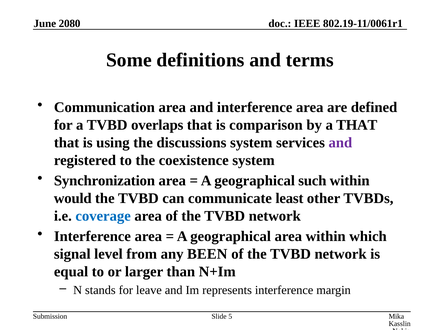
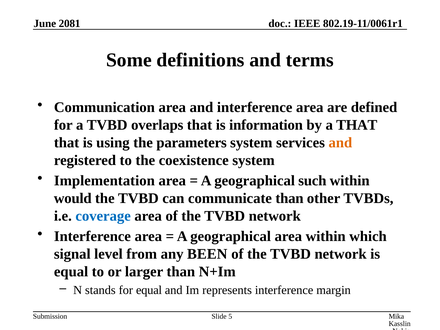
2080: 2080 -> 2081
comparison: comparison -> information
discussions: discussions -> parameters
and at (340, 143) colour: purple -> orange
Synchronization: Synchronization -> Implementation
communicate least: least -> than
for leave: leave -> equal
